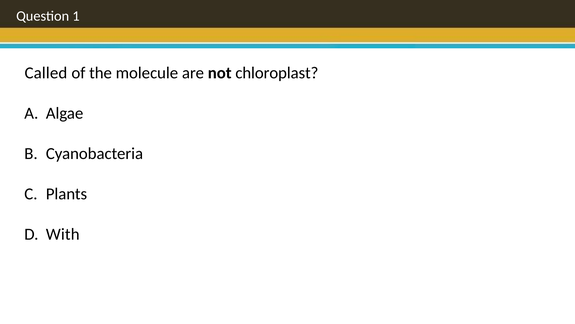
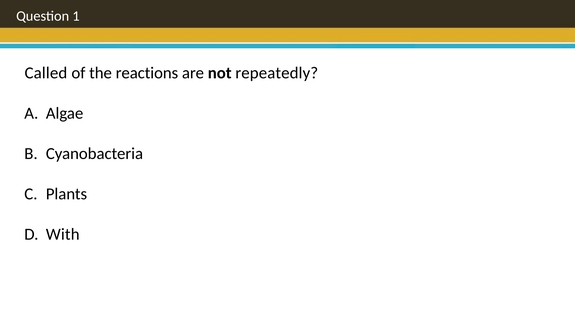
molecule: molecule -> reactions
chloroplast: chloroplast -> repeatedly
